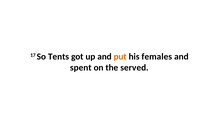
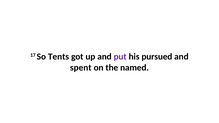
put colour: orange -> purple
females: females -> pursued
served: served -> named
